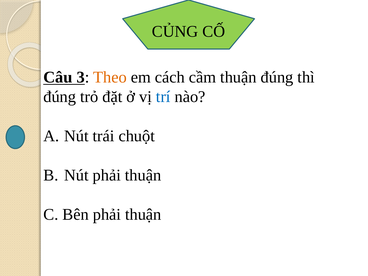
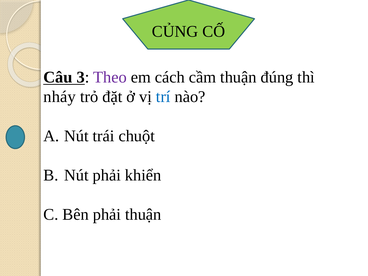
Theo colour: orange -> purple
đúng at (60, 97): đúng -> nháy
Nút phải thuận: thuận -> khiển
